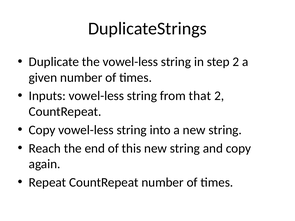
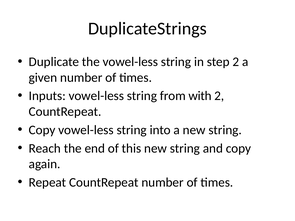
that: that -> with
